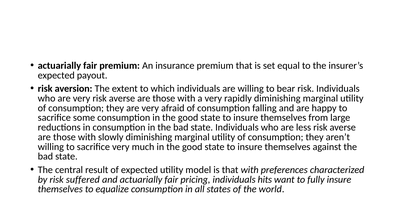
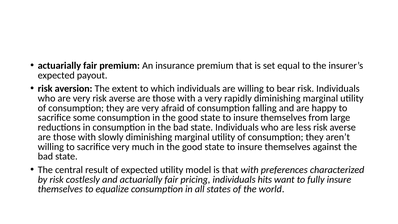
suffered: suffered -> costlesly
